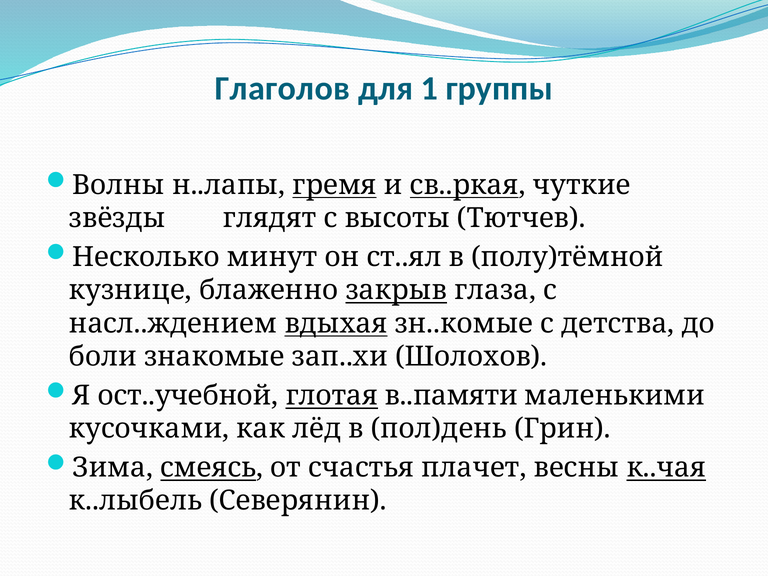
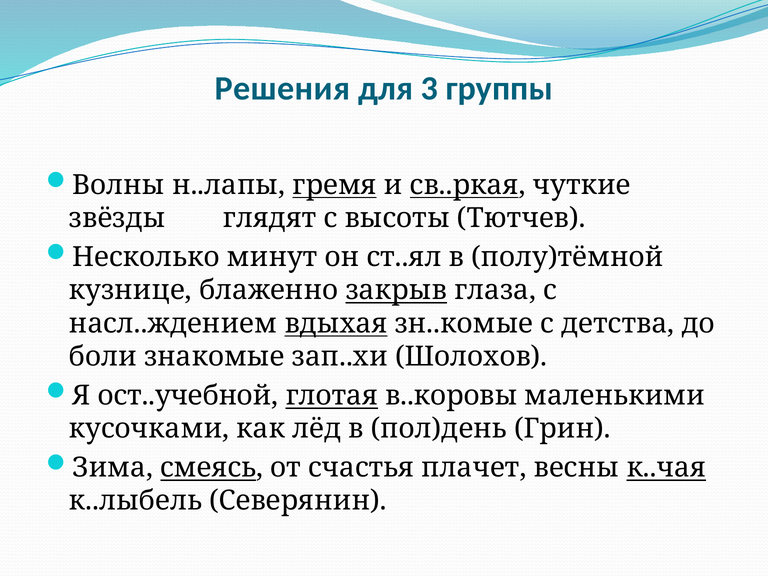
Глаголов: Глаголов -> Решения
1: 1 -> 3
в..памяти: в..памяти -> в..коровы
